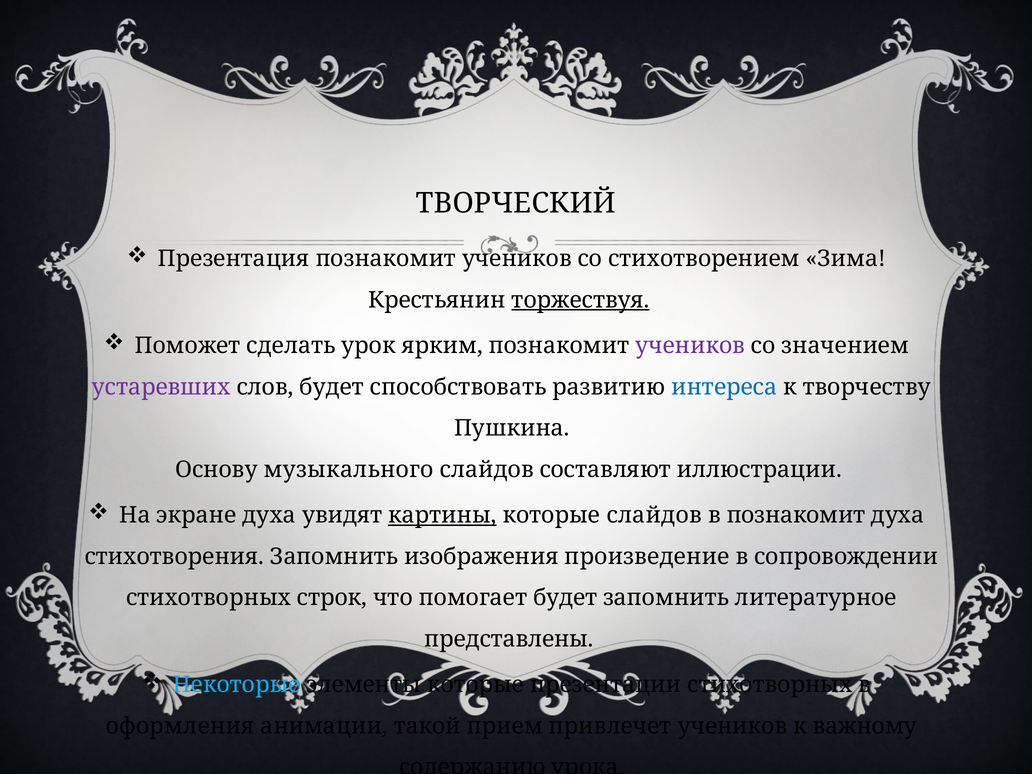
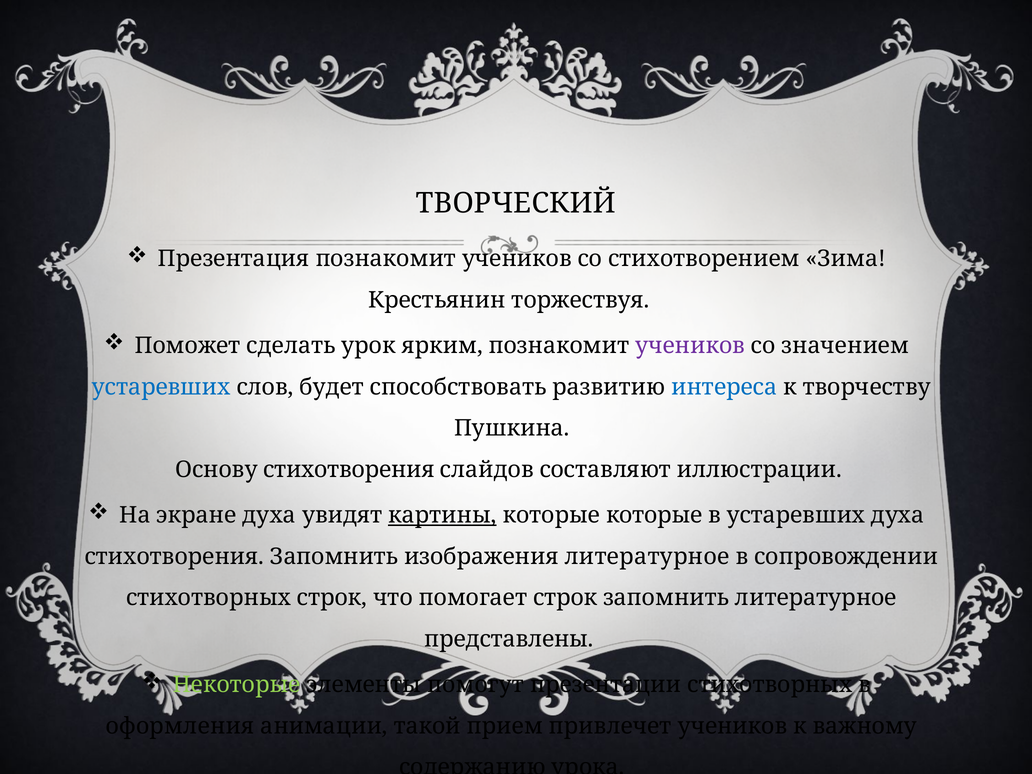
торжествуя underline: present -> none
устаревших at (161, 387) colour: purple -> blue
Основу музыкального: музыкального -> стихотворения
которые слайдов: слайдов -> которые
в познакомит: познакомит -> устаревших
изображения произведение: произведение -> литературное
помогает будет: будет -> строк
Некоторые colour: light blue -> light green
элементы которые: которые -> помогут
